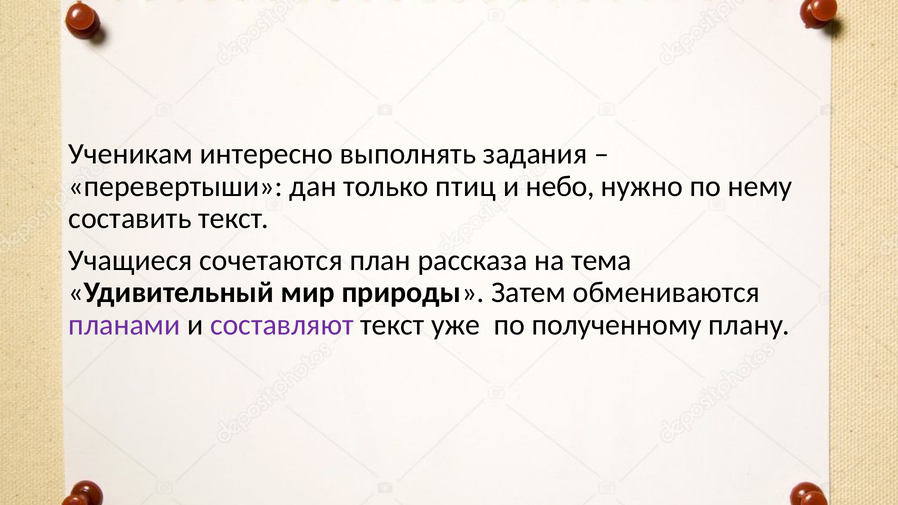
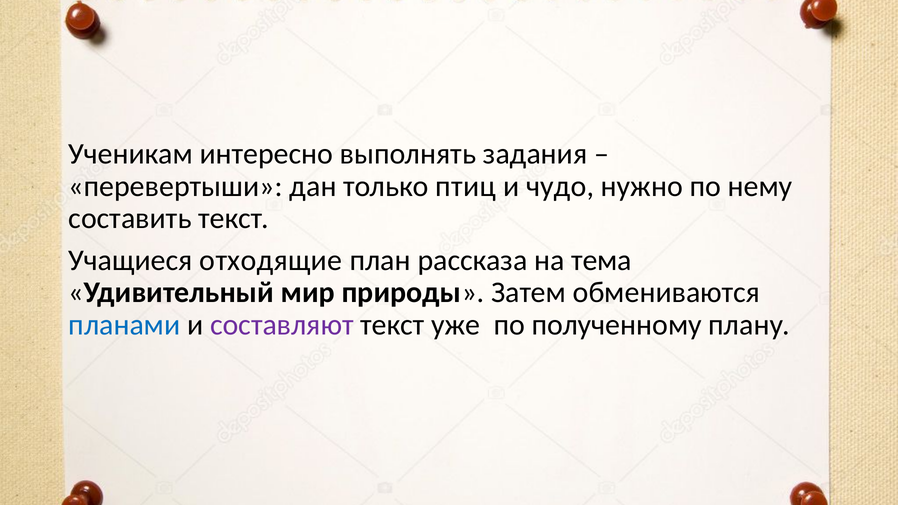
небо: небо -> чудо
сочетаются: сочетаются -> отходящие
планами colour: purple -> blue
